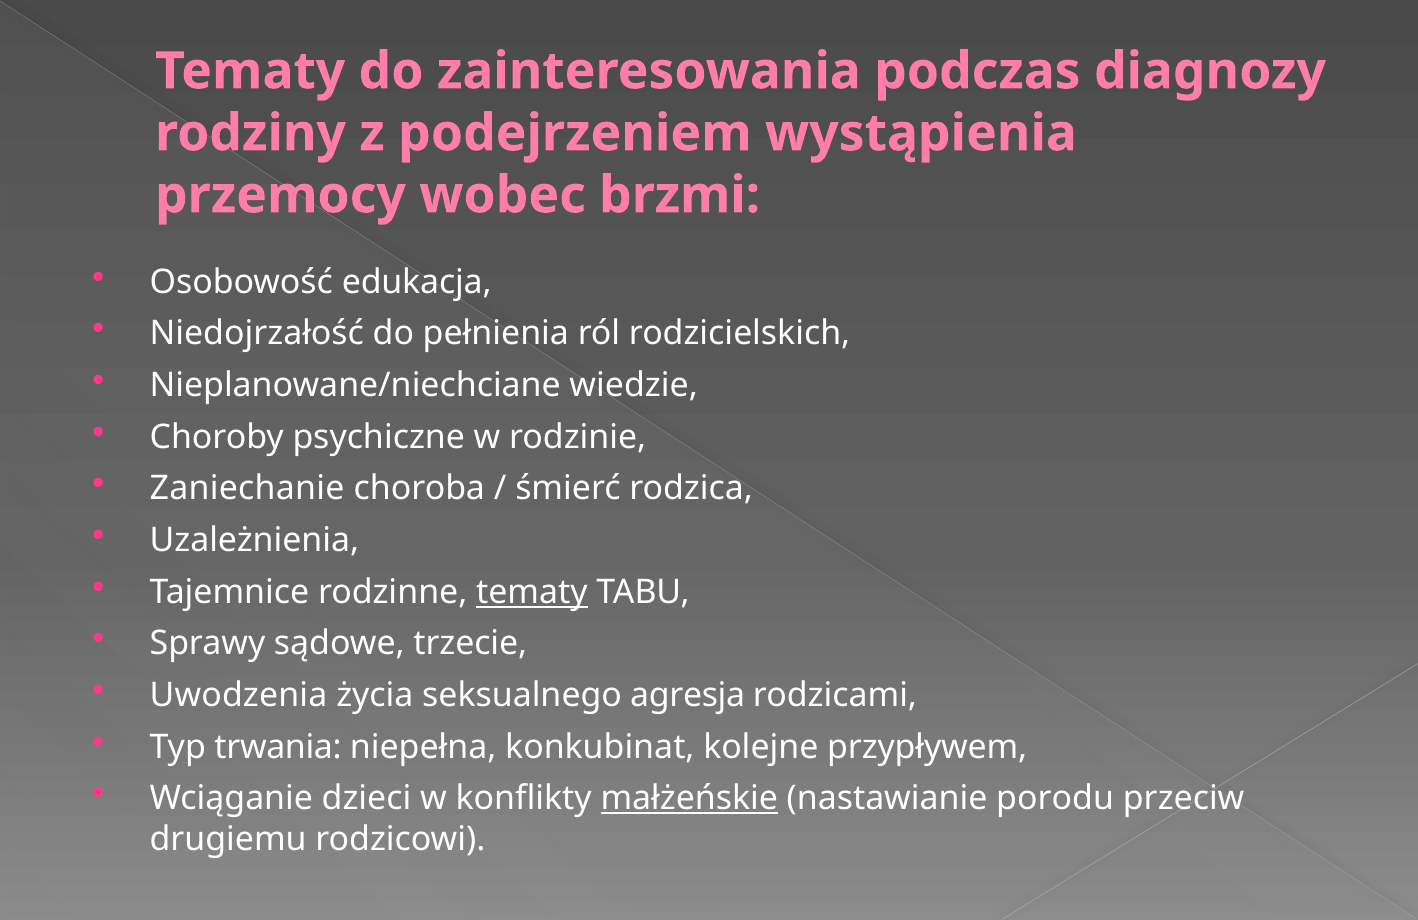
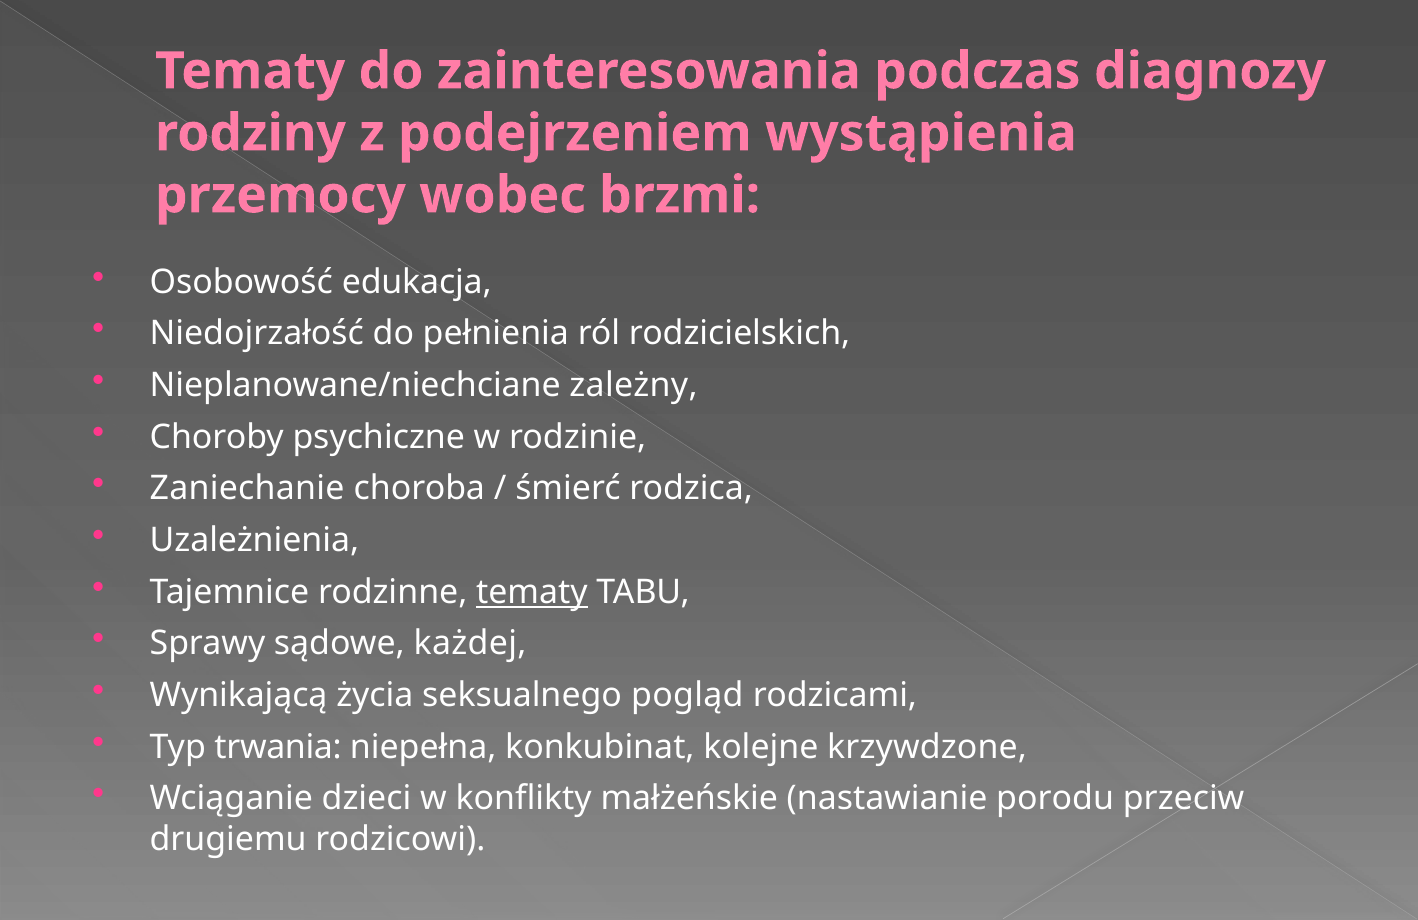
wiedzie: wiedzie -> zależny
trzecie: trzecie -> każdej
Uwodzenia: Uwodzenia -> Wynikającą
agresja: agresja -> pogląd
przypływem: przypływem -> krzywdzone
małżeńskie underline: present -> none
